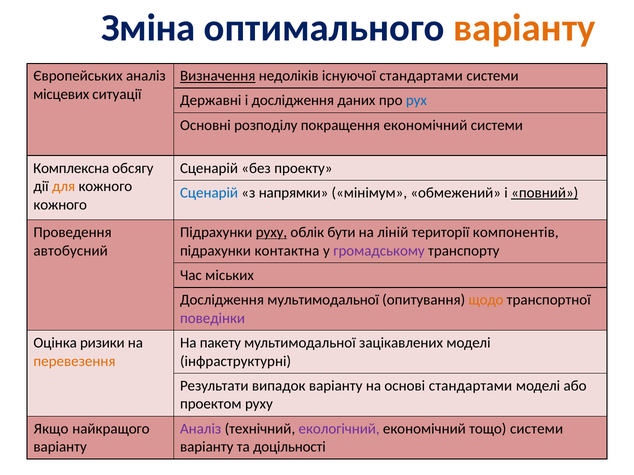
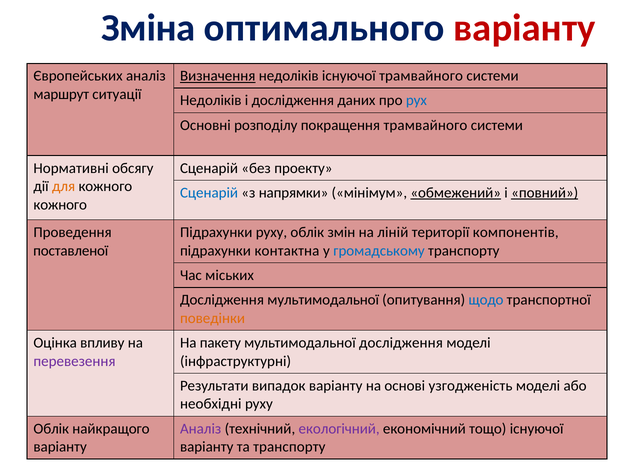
варіанту at (524, 28) colour: orange -> red
існуючої стандартами: стандартами -> трамвайного
місцевих: місцевих -> маршрут
Державні at (211, 101): Державні -> Недоліків
покращення економічний: економічний -> трамвайного
Комплексна: Комплексна -> Нормативні
обмежений underline: none -> present
руху at (271, 233) underline: present -> none
бути: бути -> змін
автобусний: автобусний -> поставленої
громадському colour: purple -> blue
щодо colour: orange -> blue
поведінки colour: purple -> orange
ризики: ризики -> впливу
мультимодальної зацікавлених: зацікавлених -> дослідження
перевезення colour: orange -> purple
основі стандартами: стандартами -> узгодженість
проектом: проектом -> необхідні
Якщо at (51, 429): Якщо -> Облік
тощо системи: системи -> існуючої
та доцільності: доцільності -> транспорту
